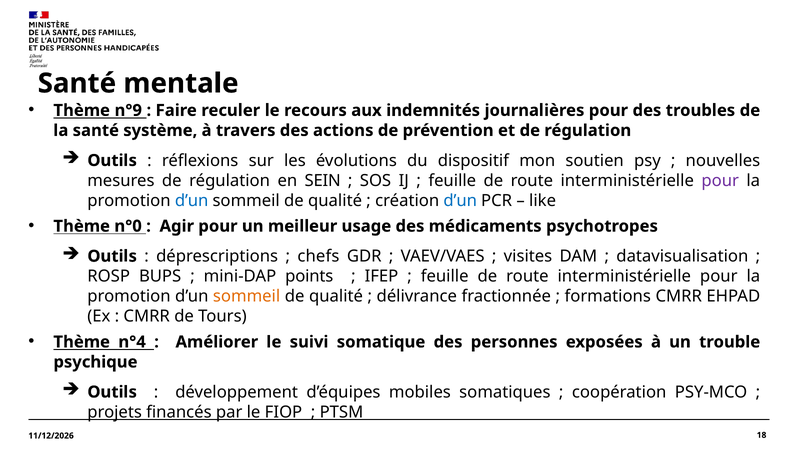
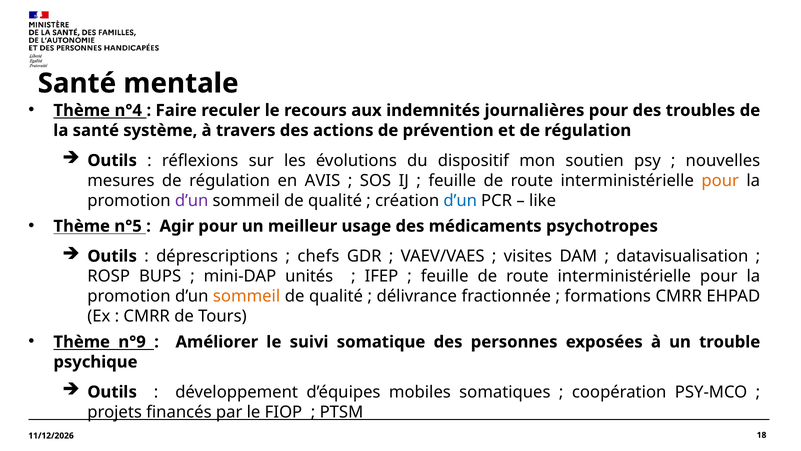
n°9: n°9 -> n°4
SEIN: SEIN -> AVIS
pour at (720, 180) colour: purple -> orange
d’un at (192, 200) colour: blue -> purple
n°0: n°0 -> n°5
points: points -> unités
n°4: n°4 -> n°9
